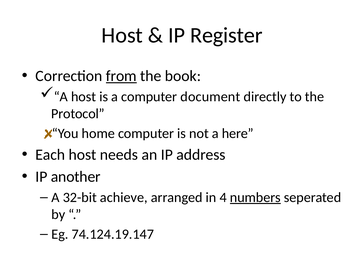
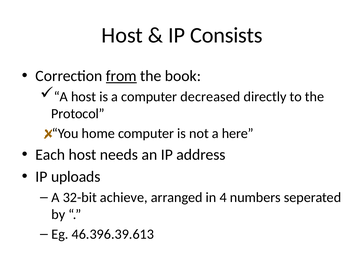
Register: Register -> Consists
document: document -> decreased
another: another -> uploads
numbers underline: present -> none
74.124.19.147: 74.124.19.147 -> 46.396.39.613
